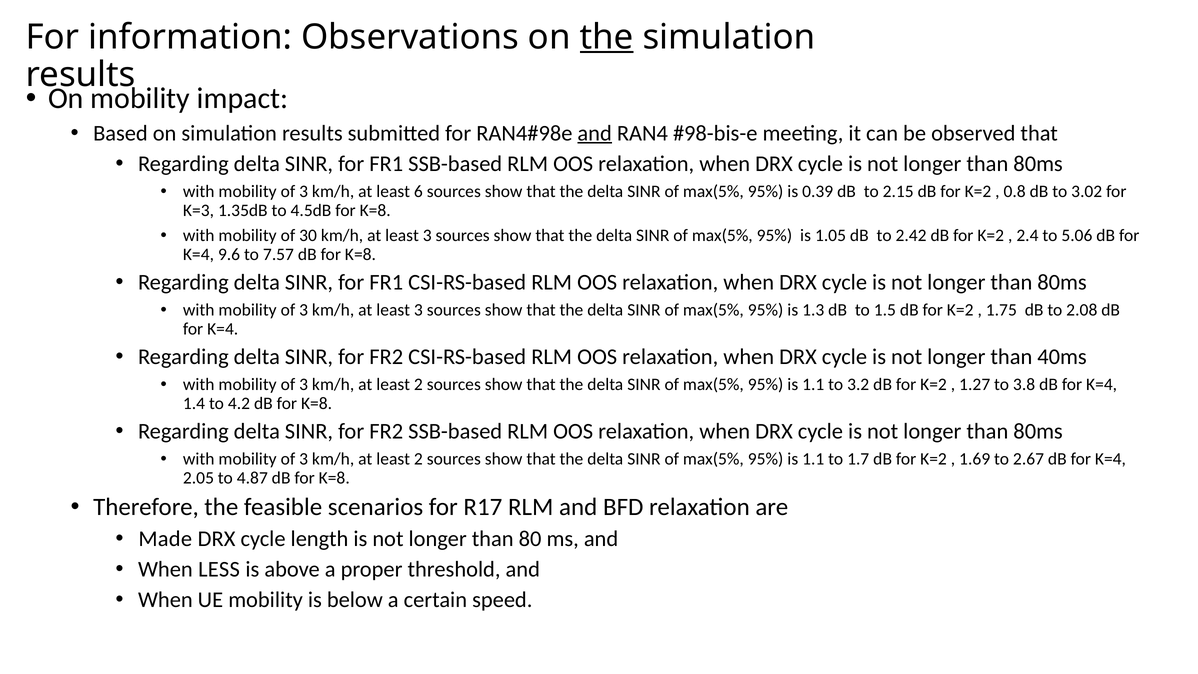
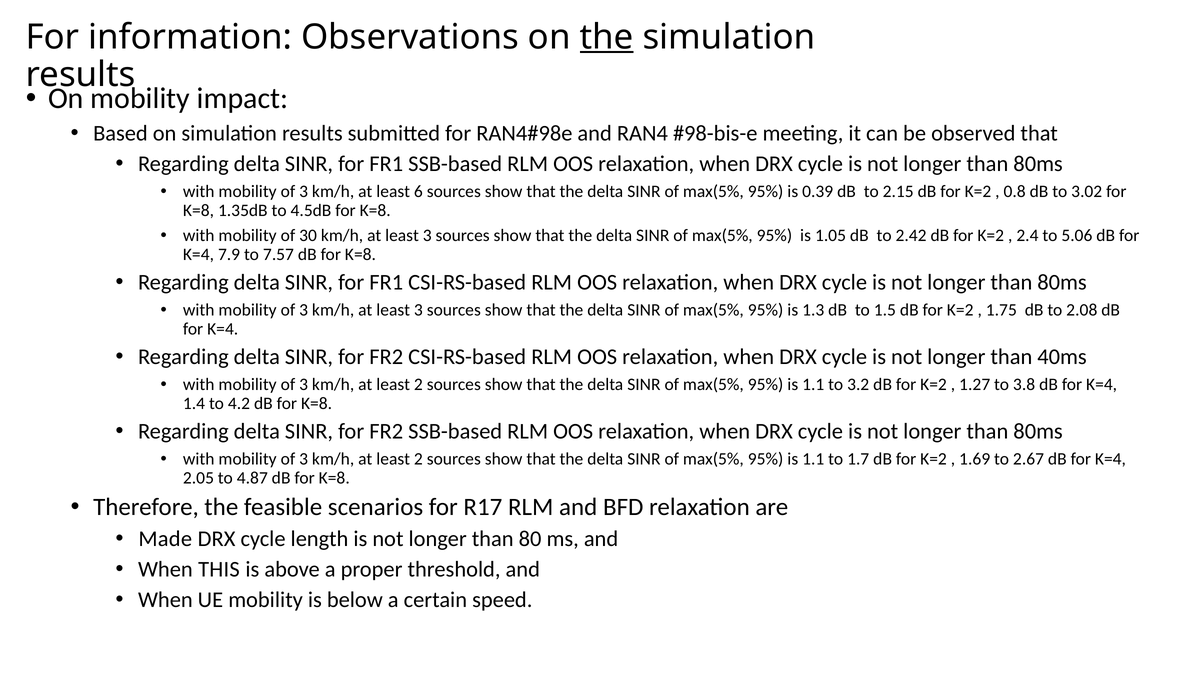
and at (595, 133) underline: present -> none
K=3 at (198, 210): K=3 -> K=8
9.6: 9.6 -> 7.9
LESS: LESS -> THIS
